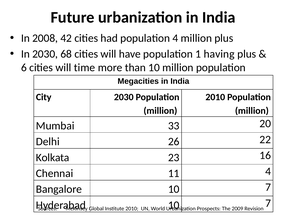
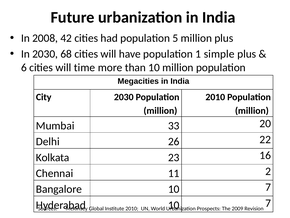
population 4: 4 -> 5
having: having -> simple
11 4: 4 -> 2
